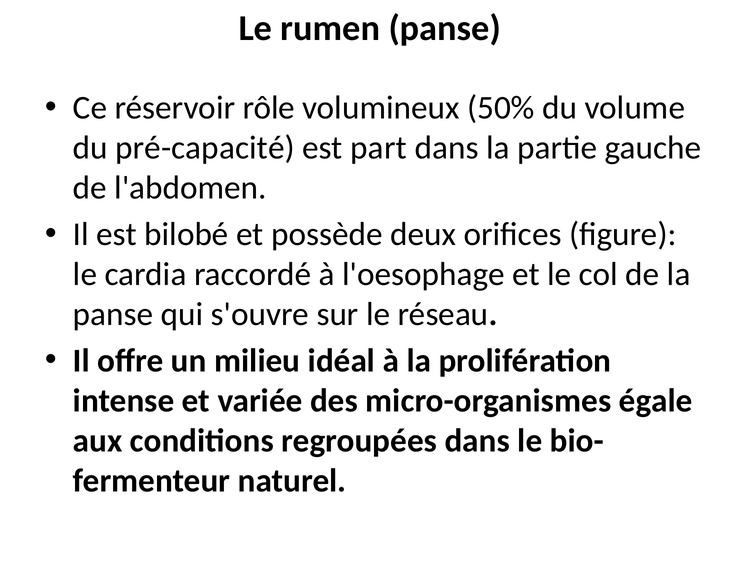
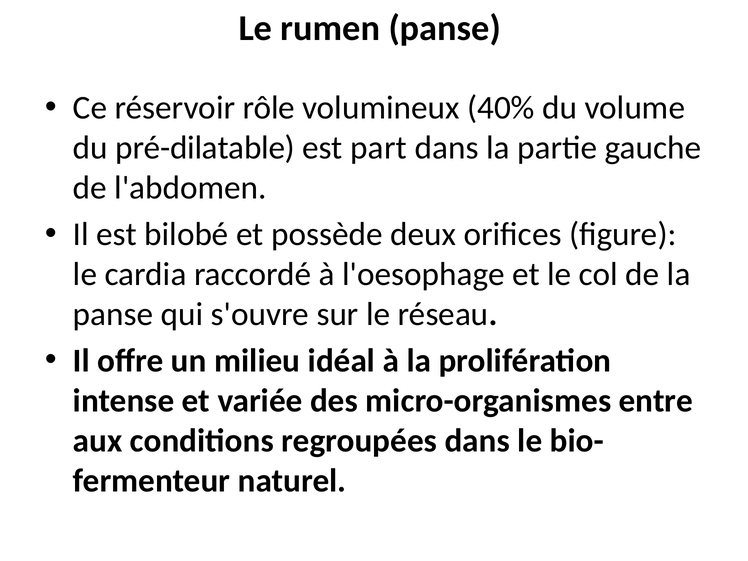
50%: 50% -> 40%
pré-capacité: pré-capacité -> pré-dilatable
égale: égale -> entre
